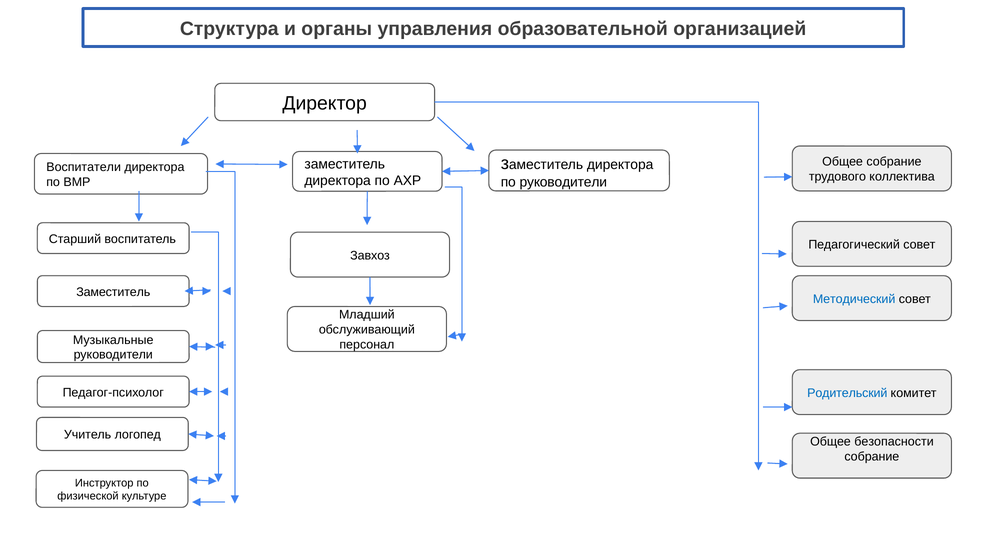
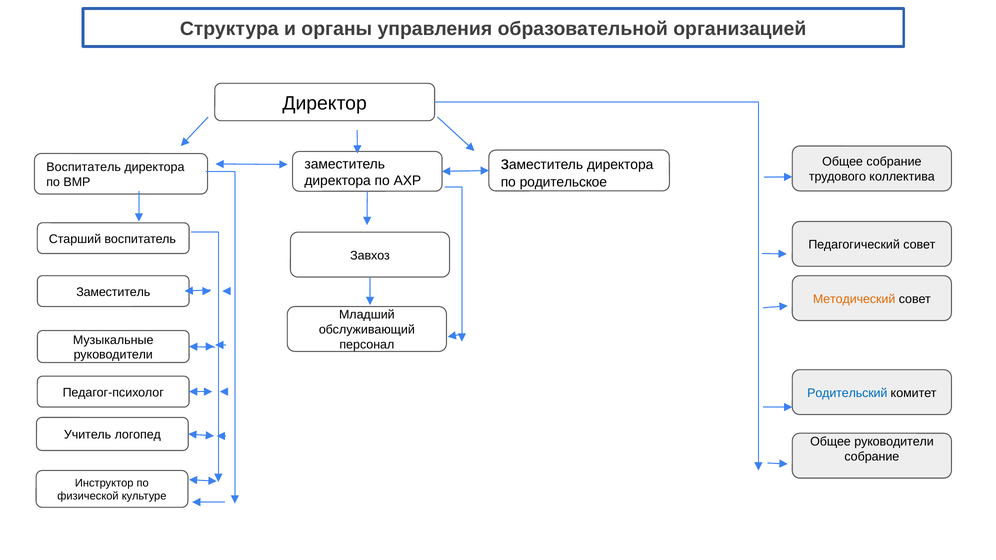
Воспитатели at (84, 167): Воспитатели -> Воспитатель
по руководители: руководители -> родительское
Методический colour: blue -> orange
Общее безопасности: безопасности -> руководители
